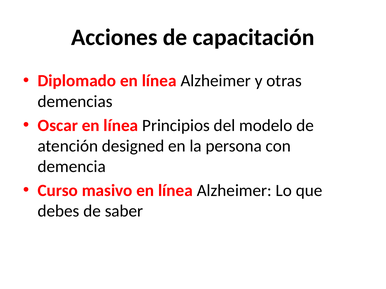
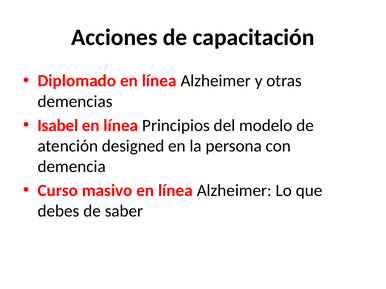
Oscar: Oscar -> Isabel
